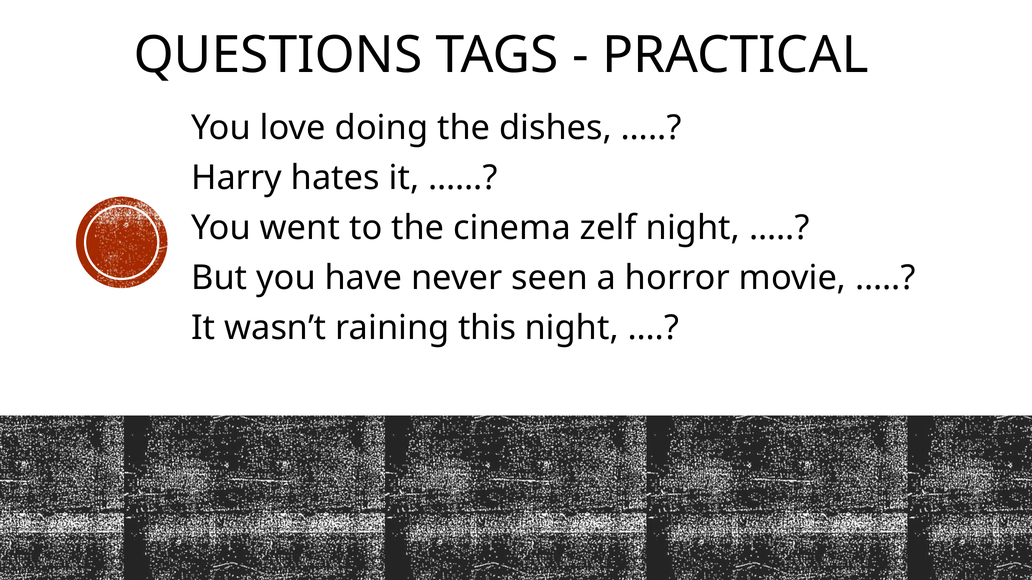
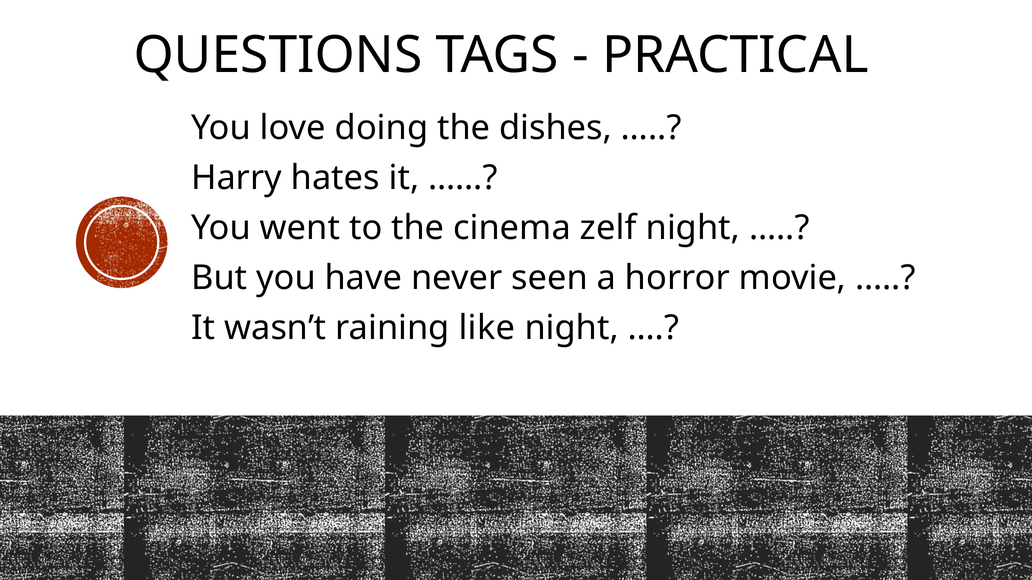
this: this -> like
